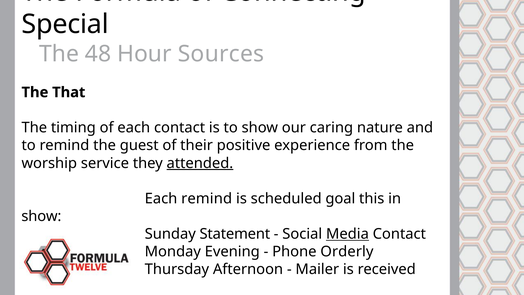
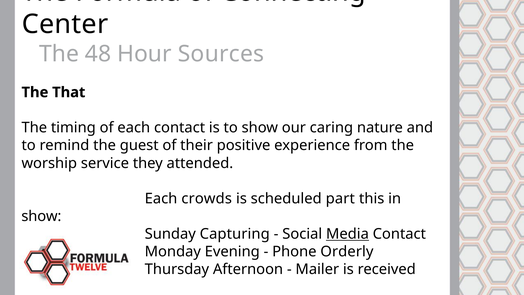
Special: Special -> Center
attended underline: present -> none
Each remind: remind -> crowds
goal: goal -> part
Statement: Statement -> Capturing
